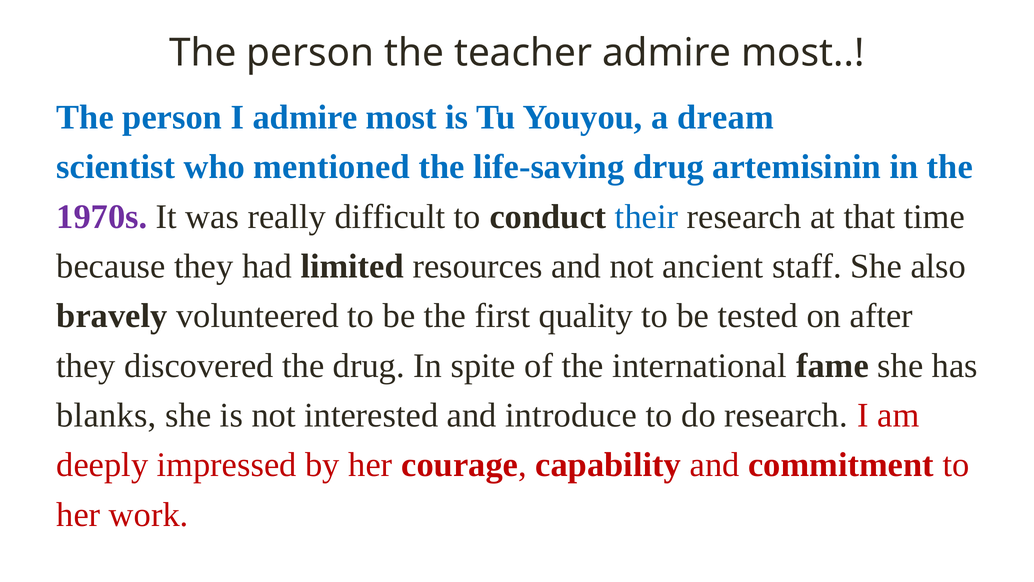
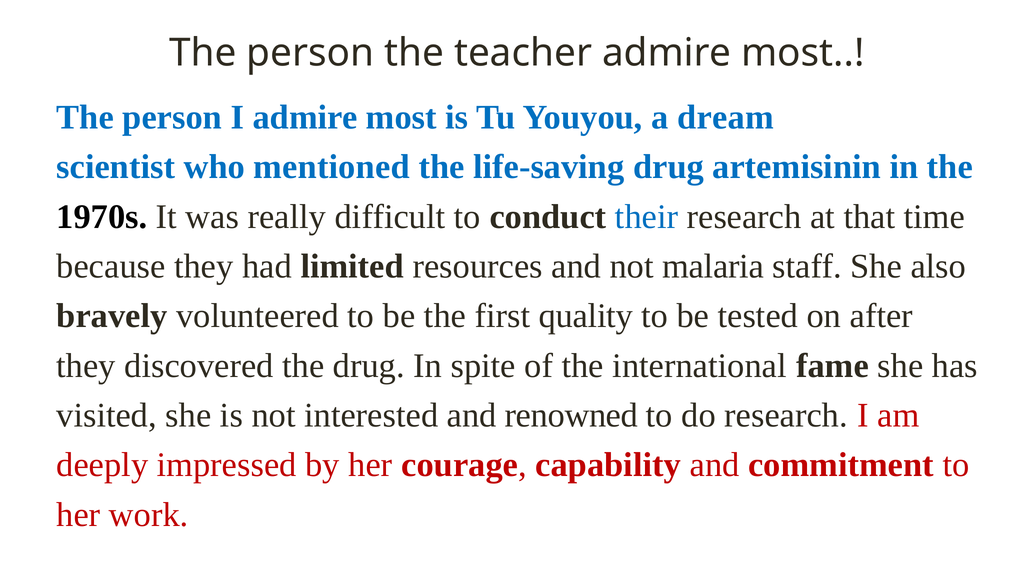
1970s colour: purple -> black
ancient: ancient -> malaria
blanks: blanks -> visited
introduce: introduce -> renowned
